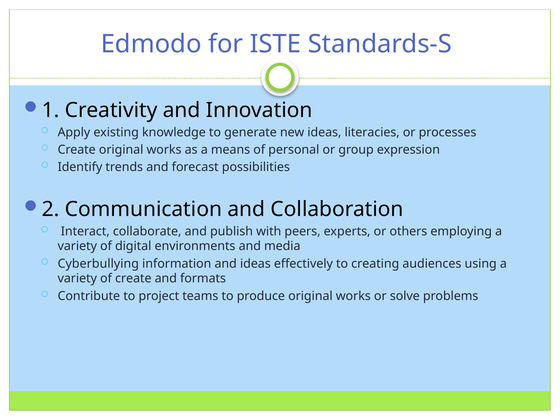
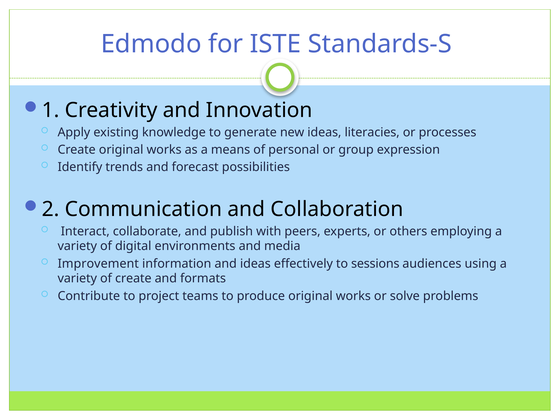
Cyberbullying: Cyberbullying -> Improvement
creating: creating -> sessions
